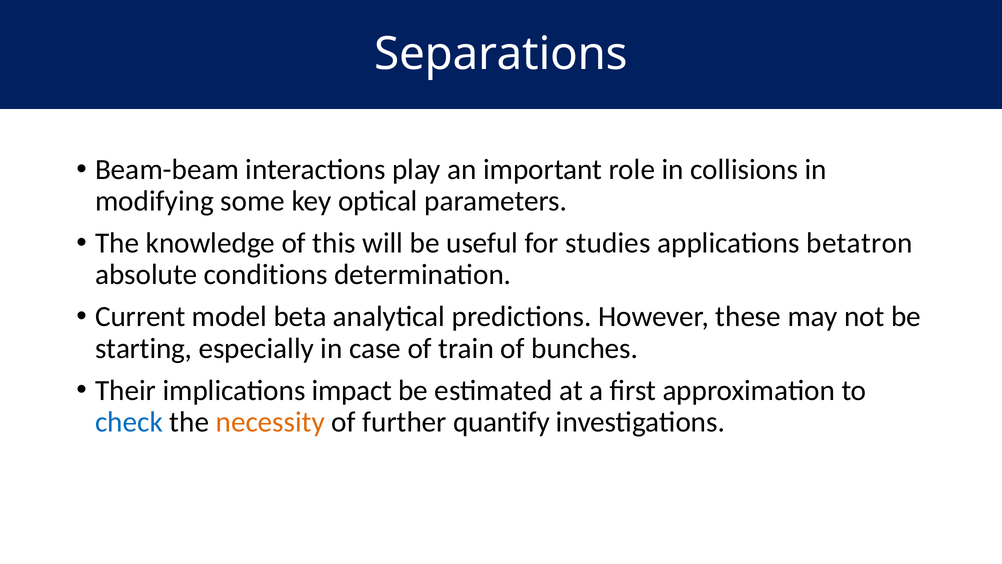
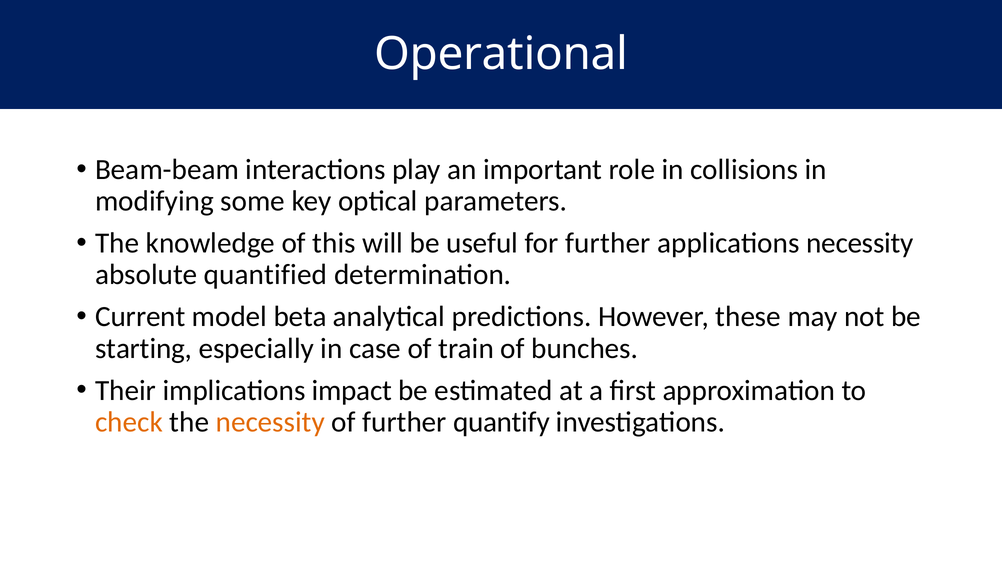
Separations: Separations -> Operational
for studies: studies -> further
applications betatron: betatron -> necessity
conditions: conditions -> quantified
check colour: blue -> orange
